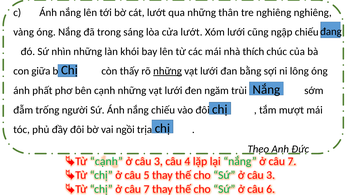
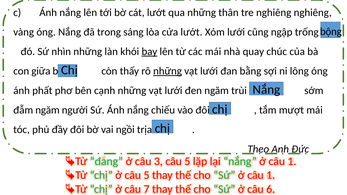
đang: đang -> bộng
ngập chiếu: chiếu -> trống
bay underline: none -> present
thích: thích -> quay
đẫm trống: trống -> ngăm
Từ cạnh: cạnh -> đang
3 câu 4: 4 -> 5
nắng ở câu 7: 7 -> 1
Sứ ở câu 3: 3 -> 1
